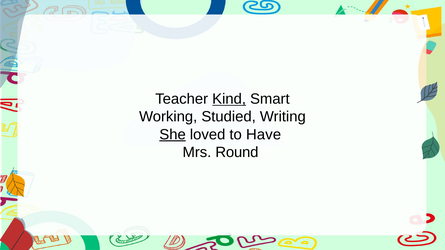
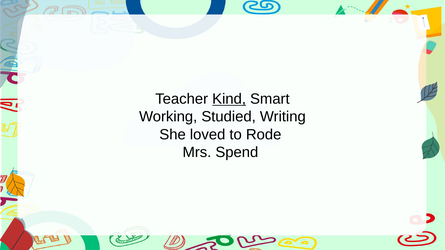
She underline: present -> none
Have: Have -> Rode
Round: Round -> Spend
